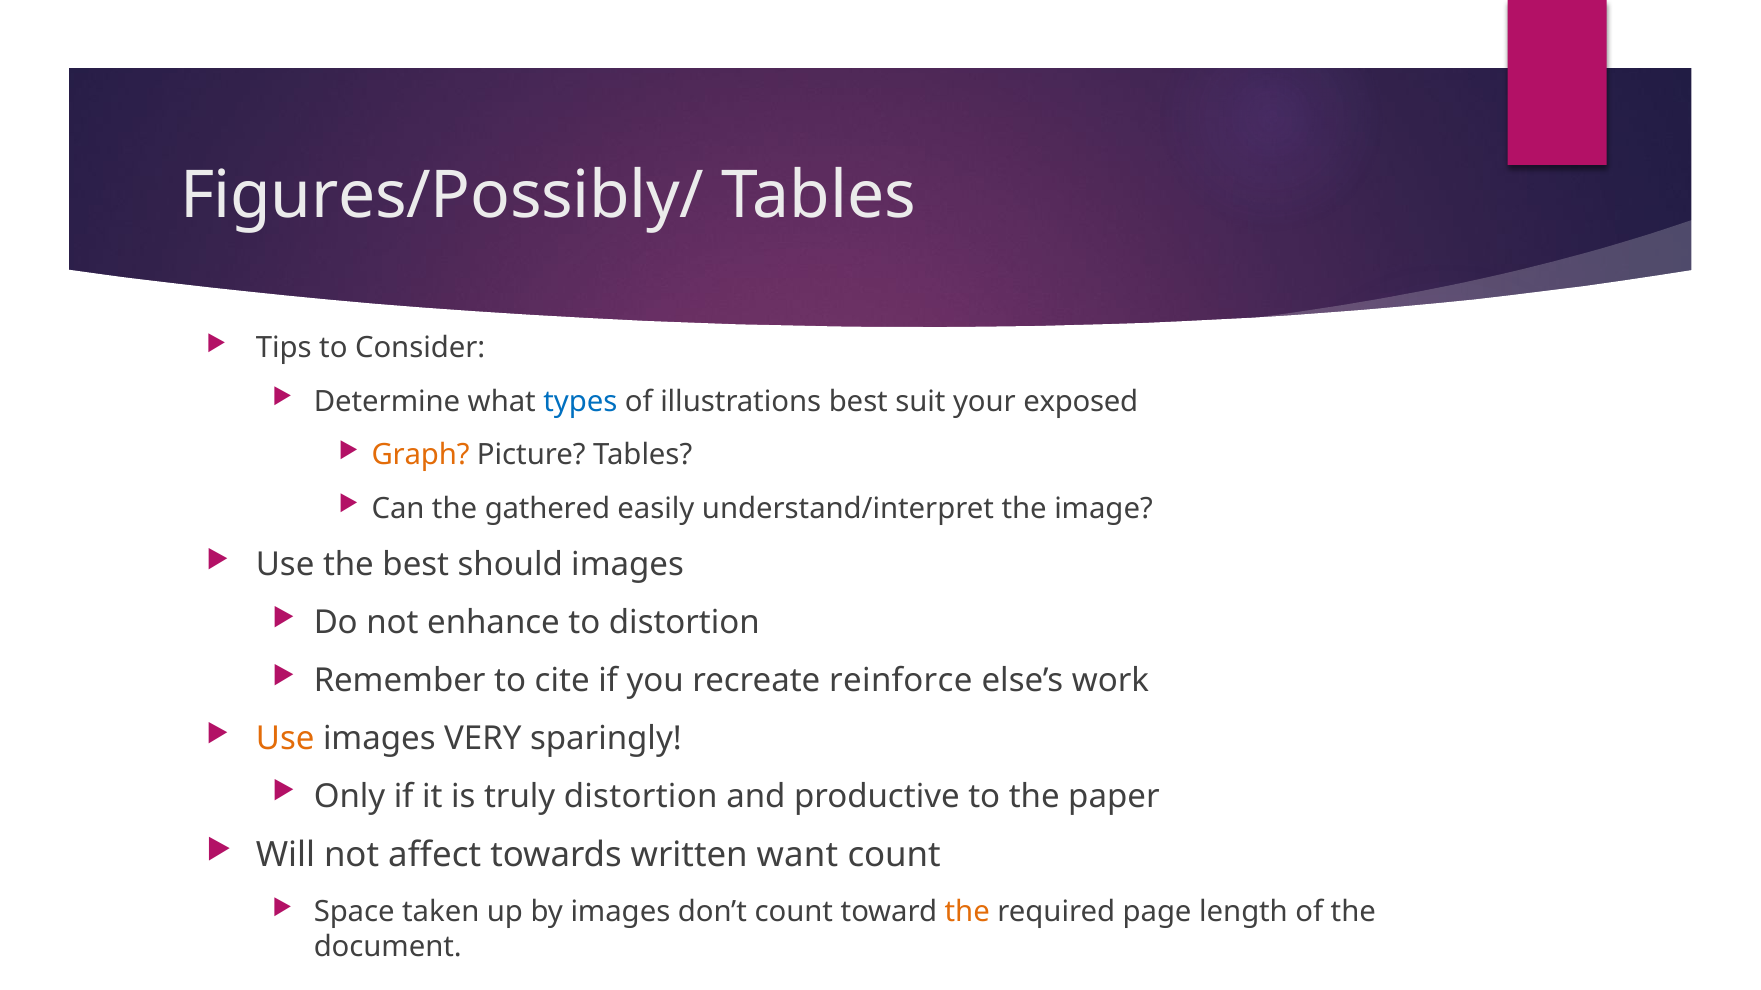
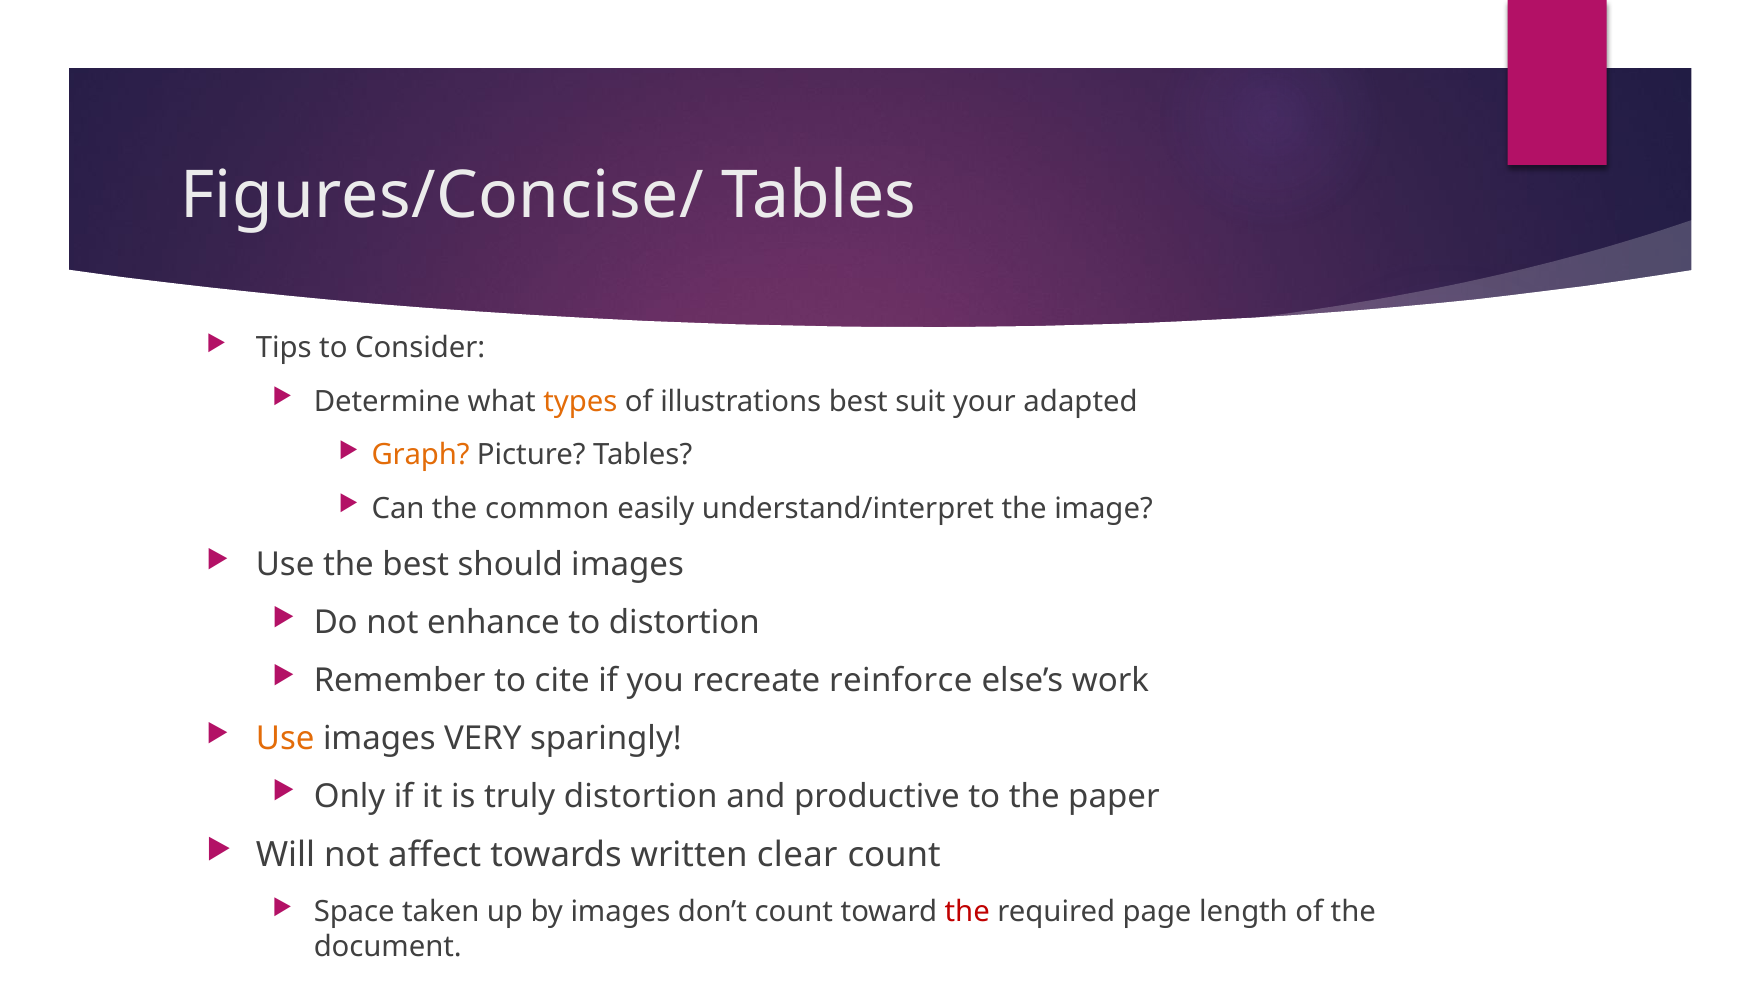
Figures/Possibly/: Figures/Possibly/ -> Figures/Concise/
types colour: blue -> orange
exposed: exposed -> adapted
gathered: gathered -> common
want: want -> clear
the at (967, 912) colour: orange -> red
